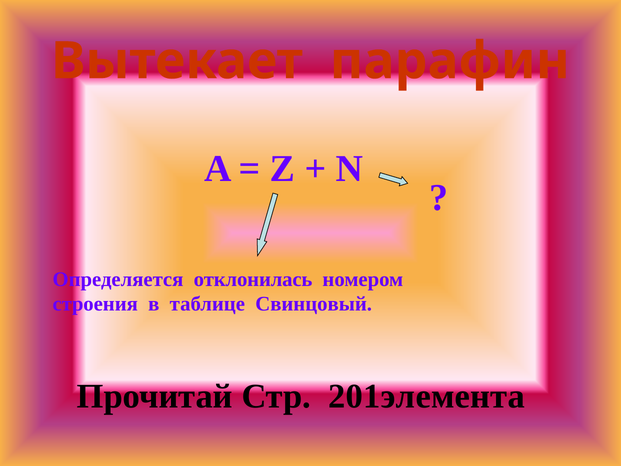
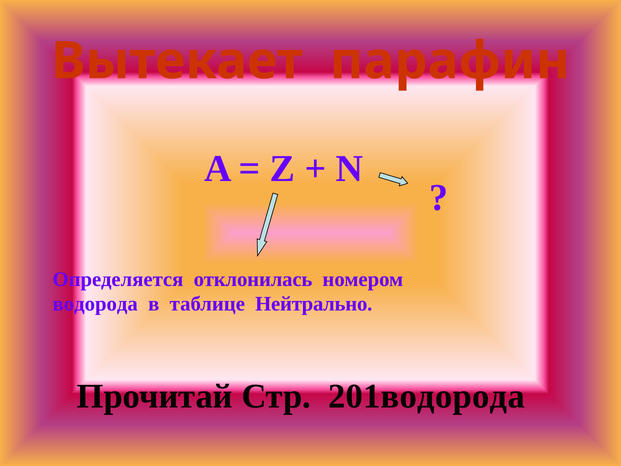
строения: строения -> водорода
Свинцовый: Свинцовый -> Нейтрально
201элемента: 201элемента -> 201водорода
